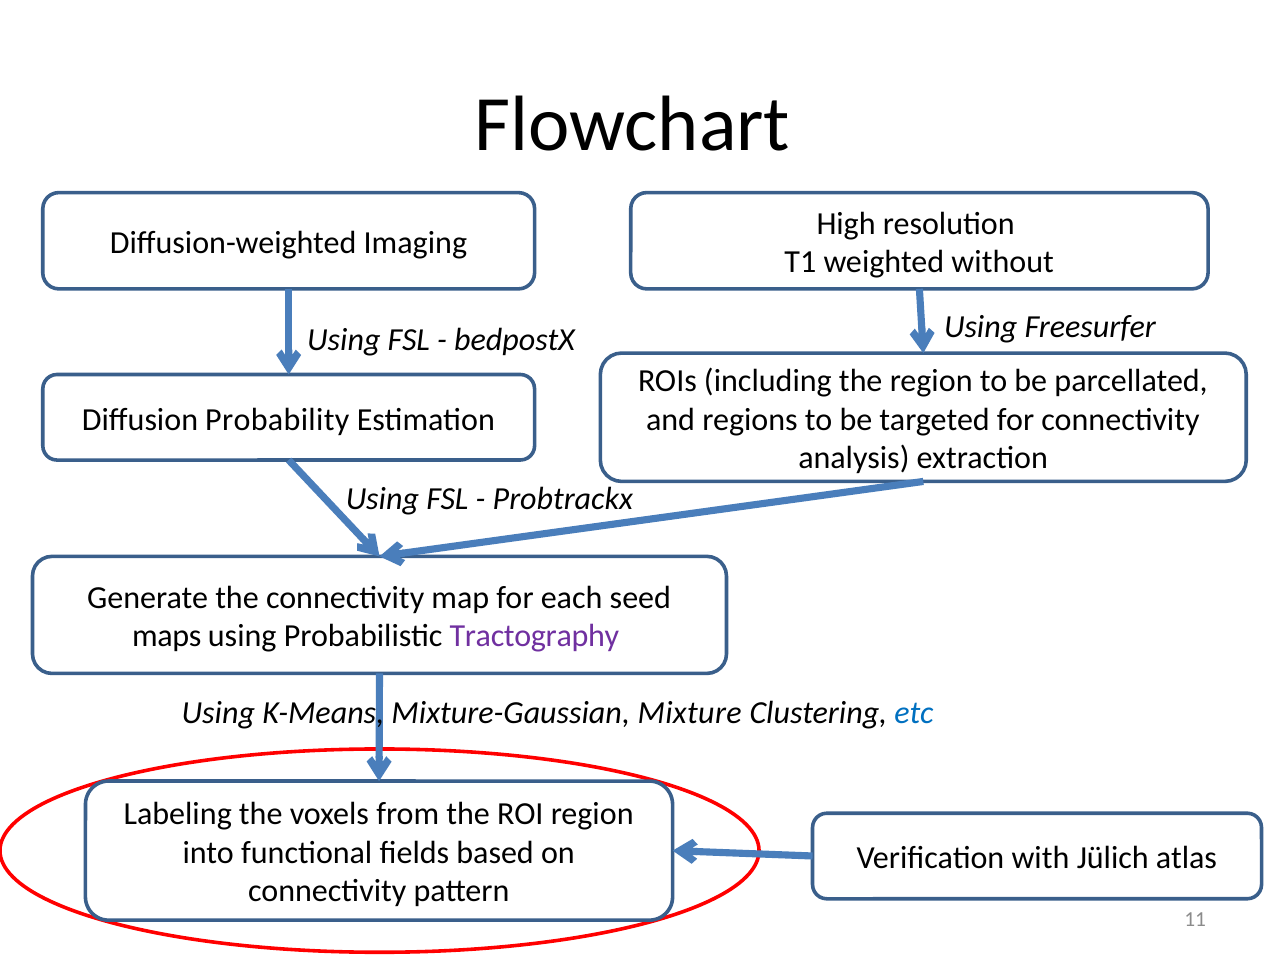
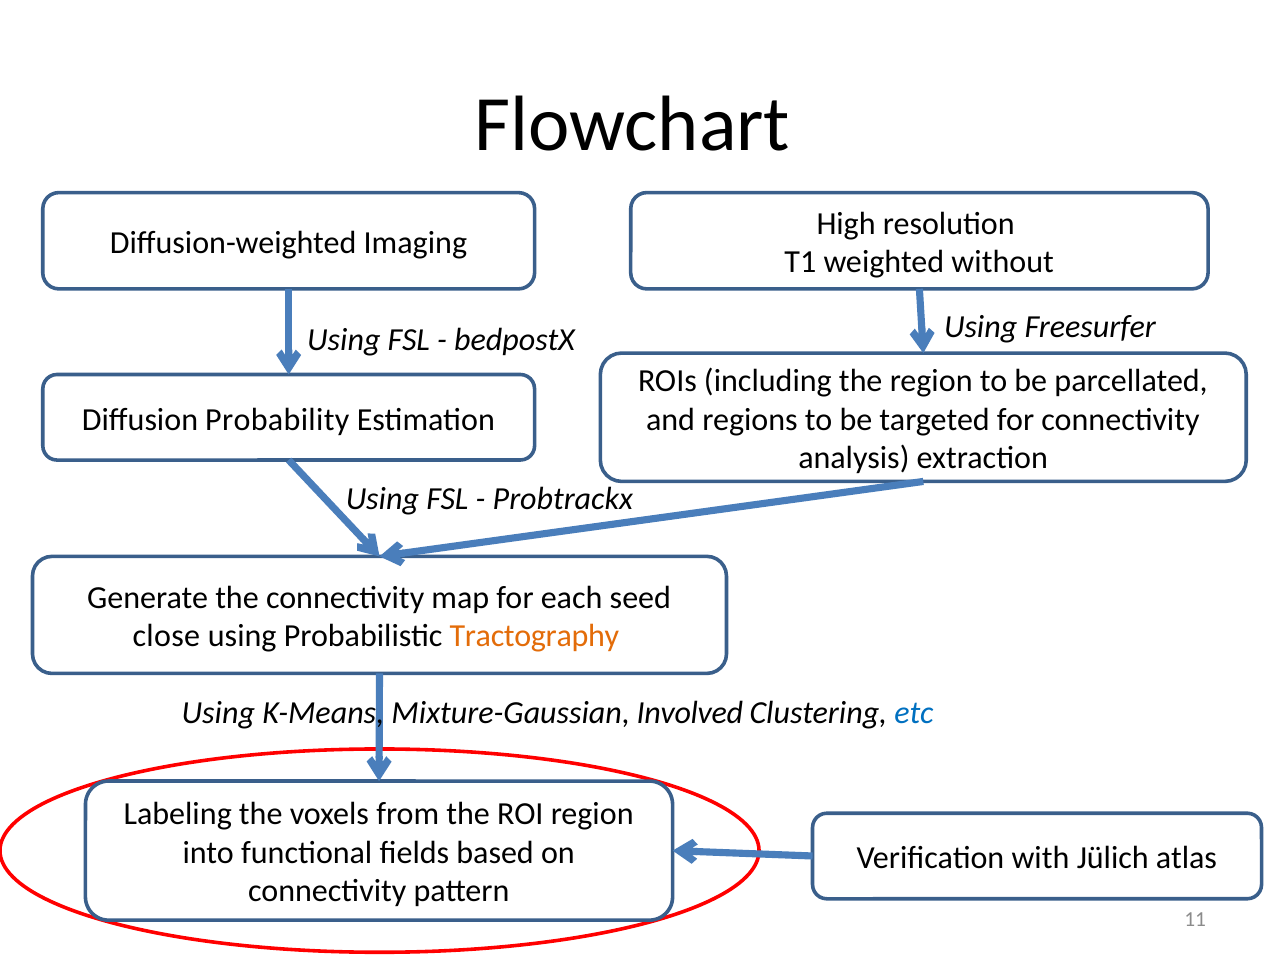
maps: maps -> close
Tractography colour: purple -> orange
Mixture: Mixture -> Involved
